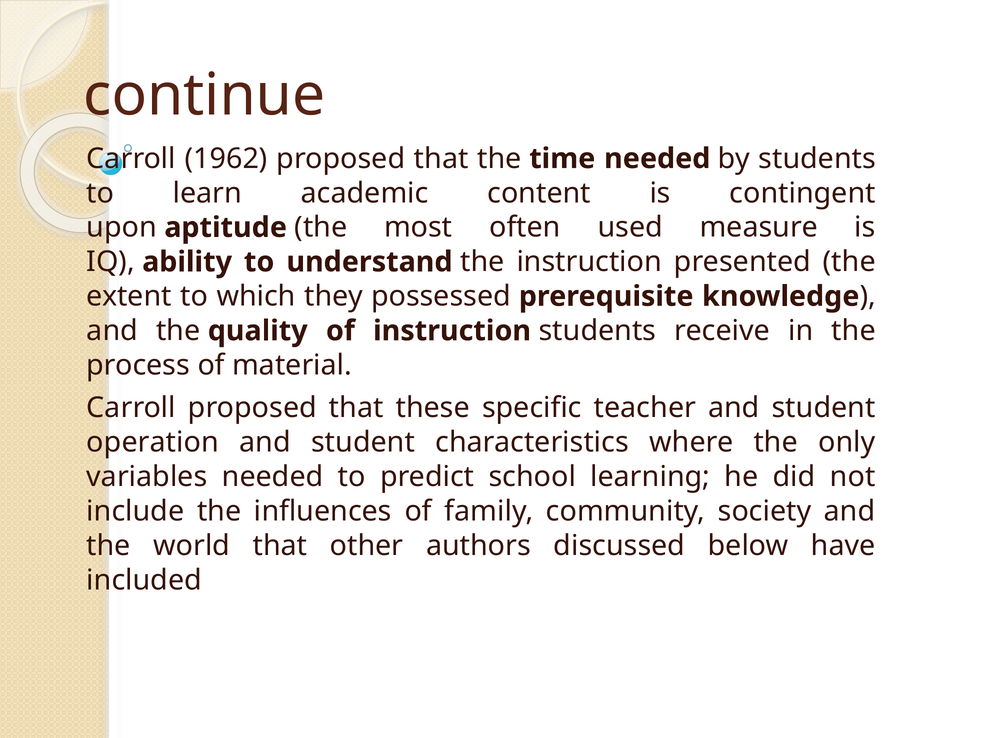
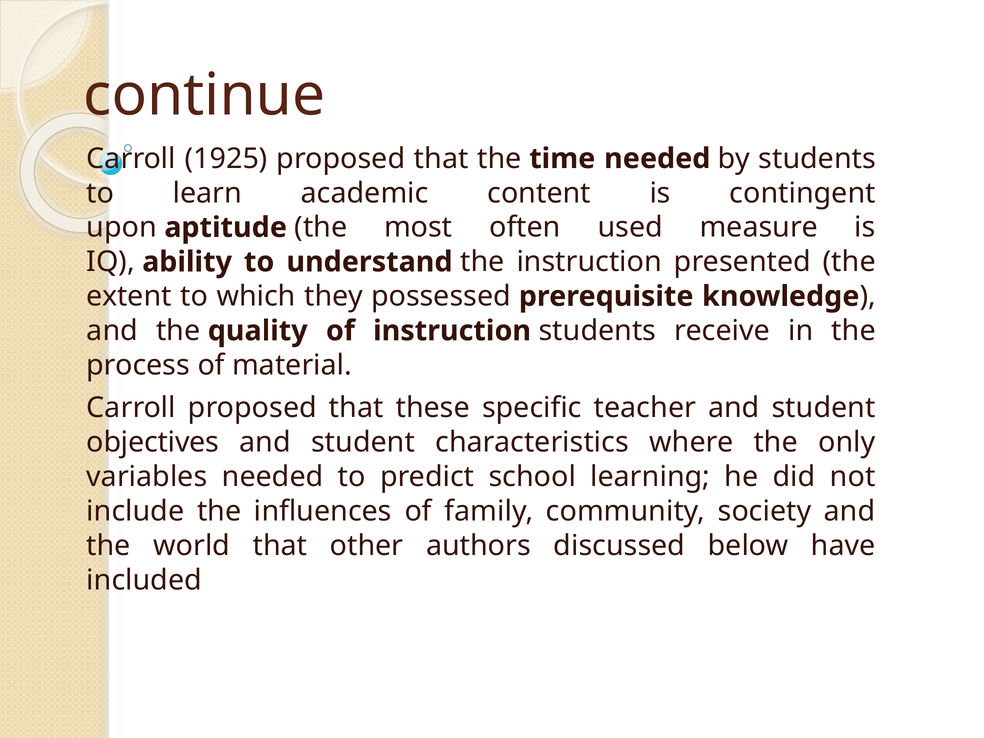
1962: 1962 -> 1925
operation: operation -> objectives
